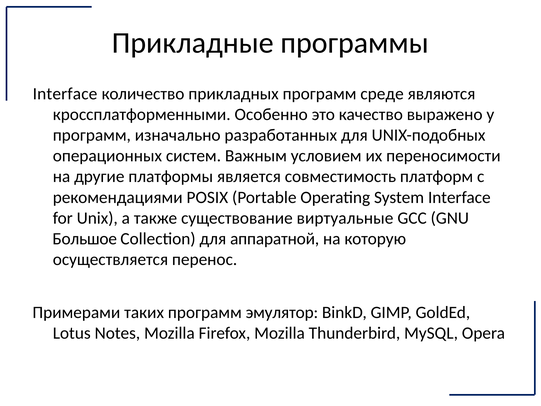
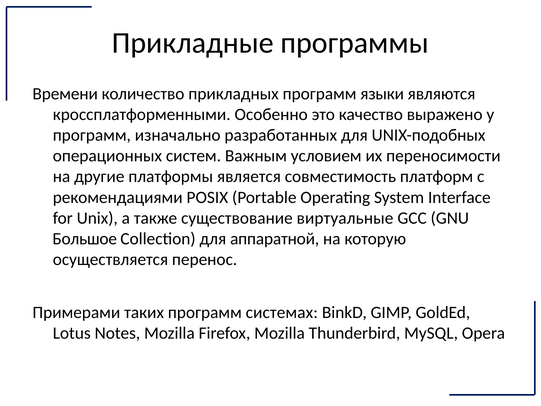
Interface at (65, 94): Interface -> Времени
среде: среде -> языки
эмулятор: эмулятор -> системах
